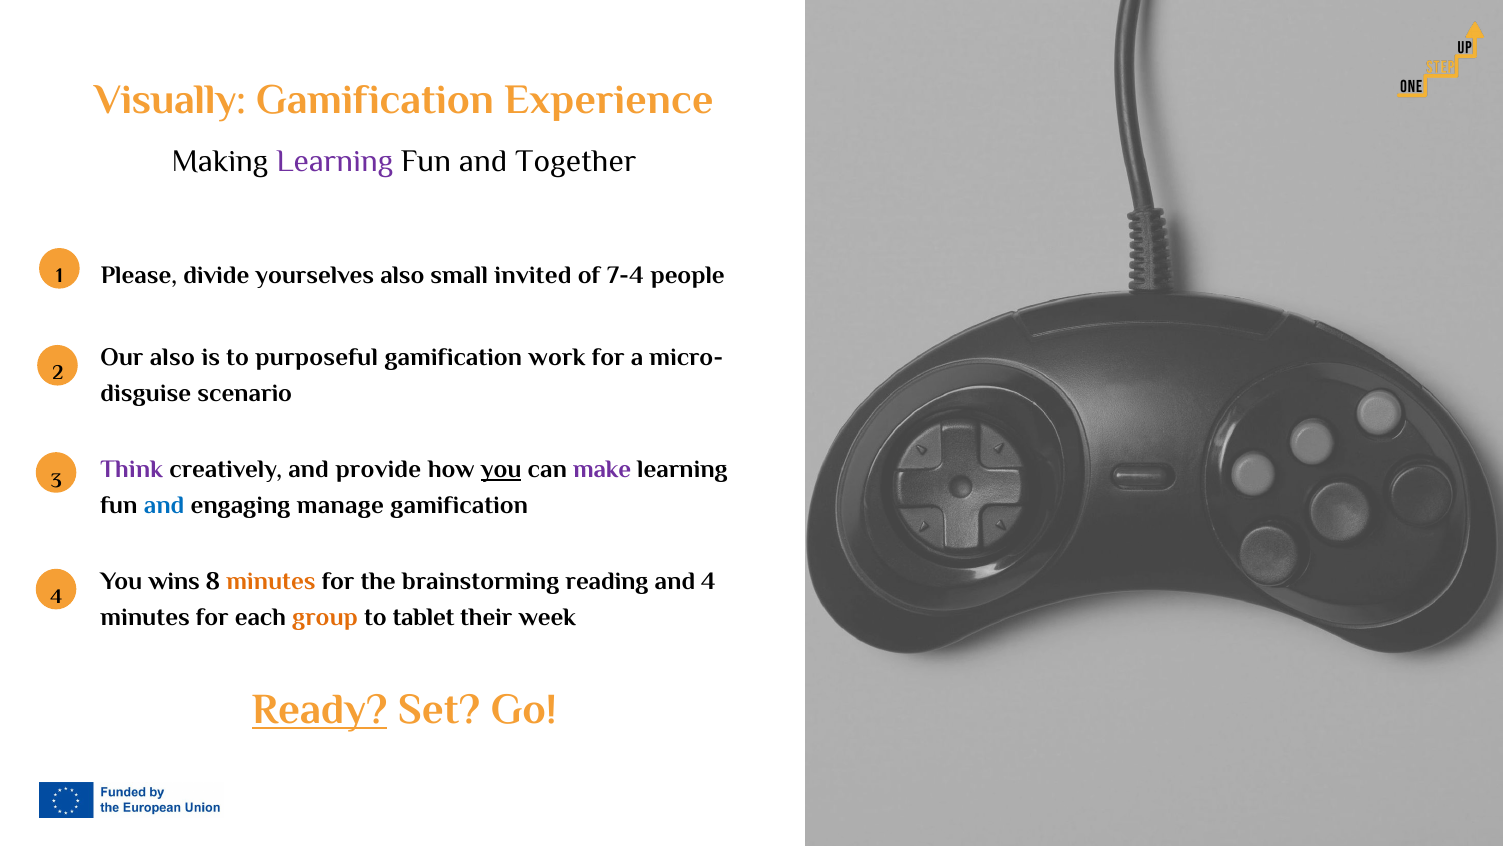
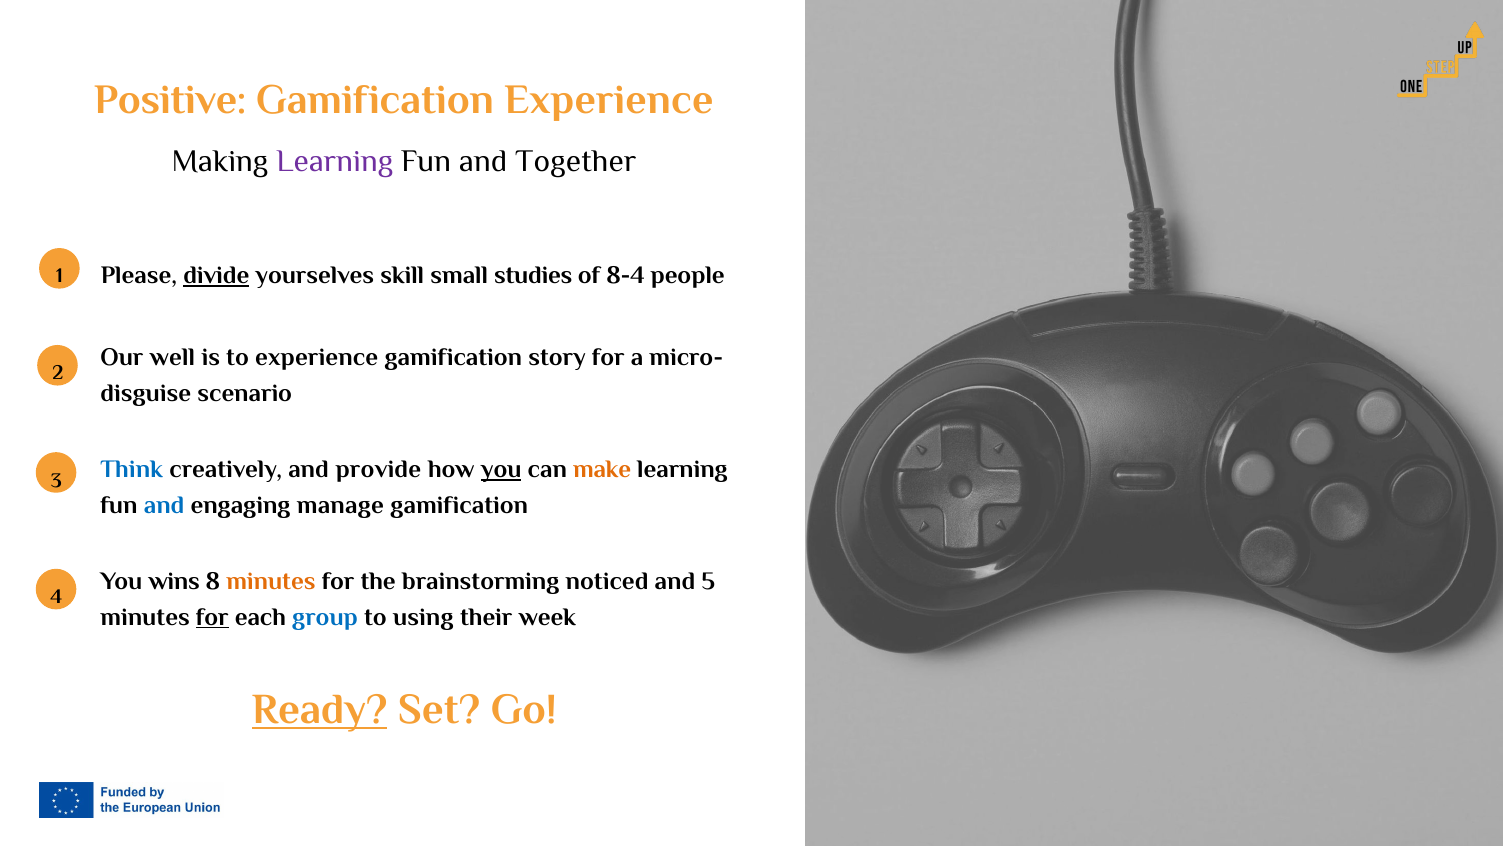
Visually: Visually -> Positive
divide underline: none -> present
yourselves also: also -> skill
invited: invited -> studies
7-4: 7-4 -> 8-4
Our also: also -> well
to purposeful: purposeful -> experience
work: work -> story
Think colour: purple -> blue
make colour: purple -> orange
reading: reading -> noticed
and 4: 4 -> 5
for at (212, 616) underline: none -> present
group colour: orange -> blue
tablet: tablet -> using
